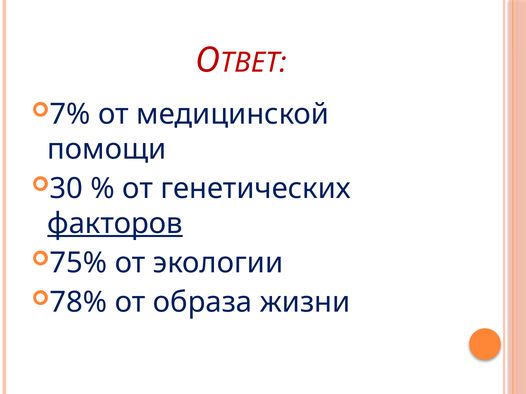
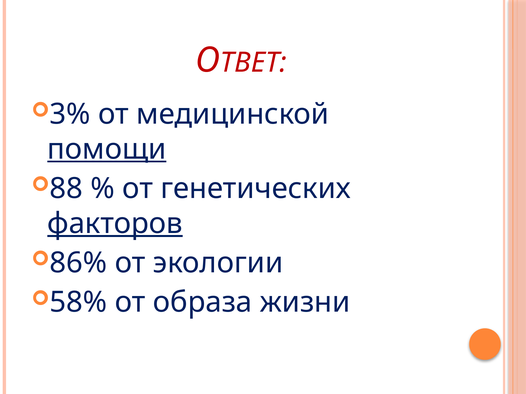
7%: 7% -> 3%
помощи underline: none -> present
30: 30 -> 88
75%: 75% -> 86%
78%: 78% -> 58%
